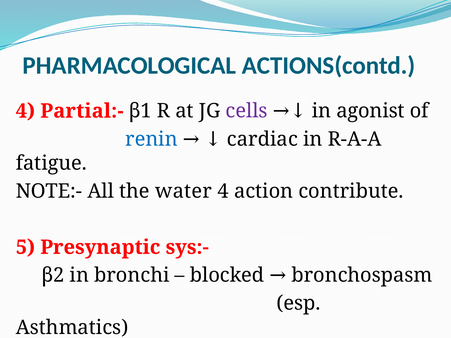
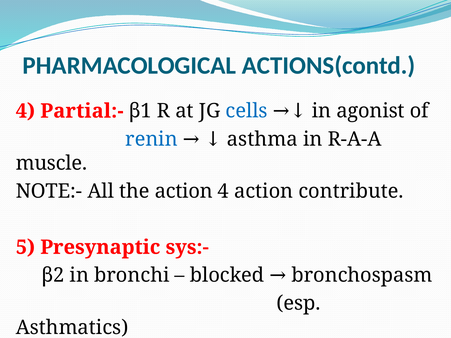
cells colour: purple -> blue
cardiac: cardiac -> asthma
fatigue: fatigue -> muscle
the water: water -> action
